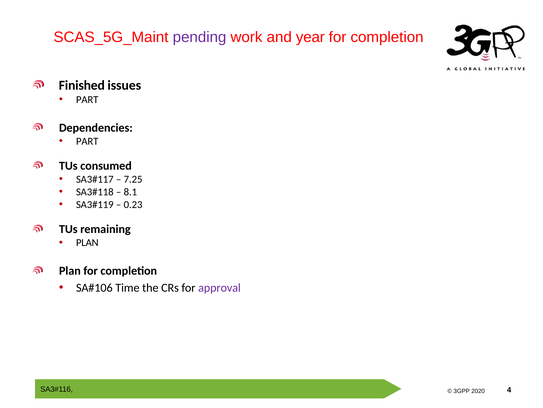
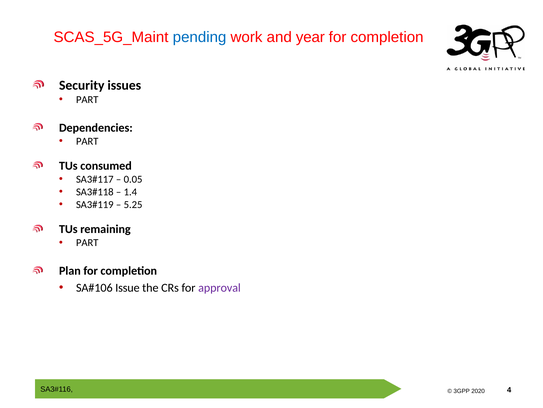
pending colour: purple -> blue
Finished: Finished -> Security
7.25: 7.25 -> 0.05
8.1: 8.1 -> 1.4
0.23: 0.23 -> 5.25
PLAN at (87, 242): PLAN -> PART
Time: Time -> Issue
